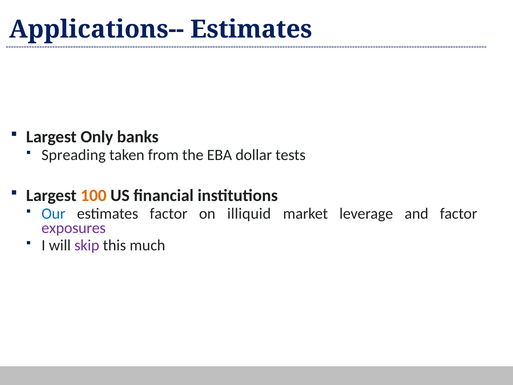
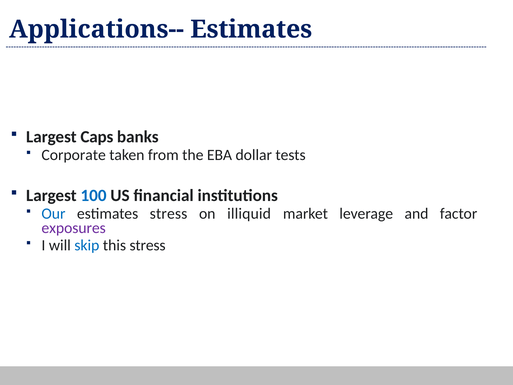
Only: Only -> Caps
Spreading: Spreading -> Corporate
100 colour: orange -> blue
estimates factor: factor -> stress
skip colour: purple -> blue
this much: much -> stress
